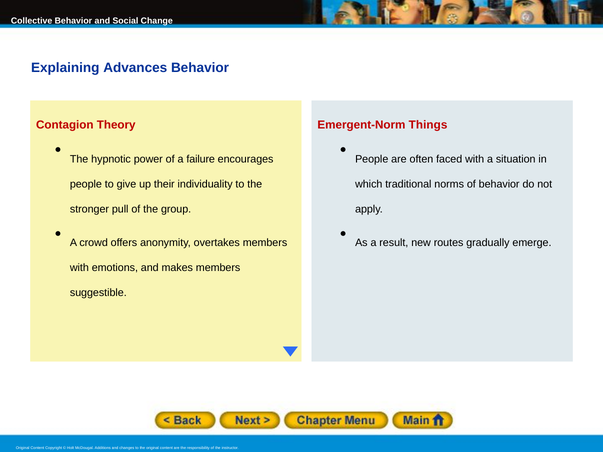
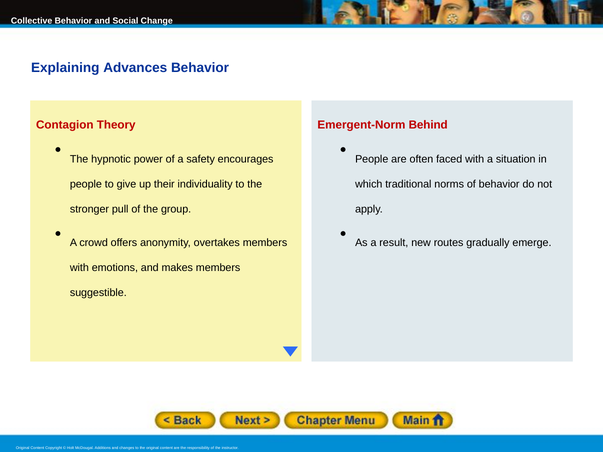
Things: Things -> Behind
failure: failure -> safety
